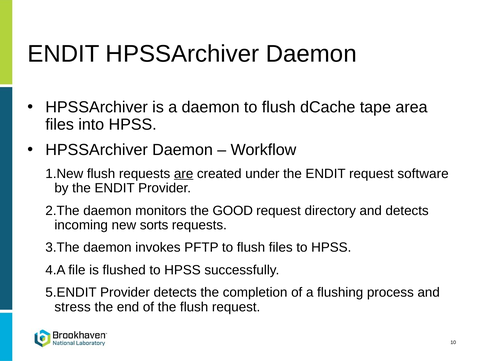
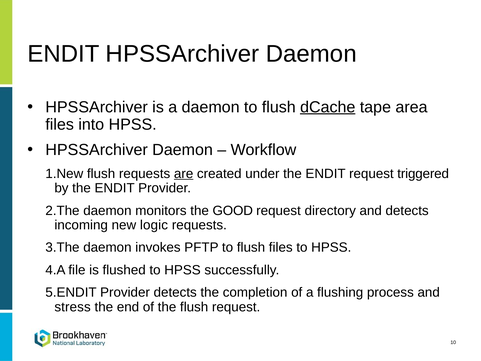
dCache underline: none -> present
software: software -> triggered
sorts: sorts -> logic
